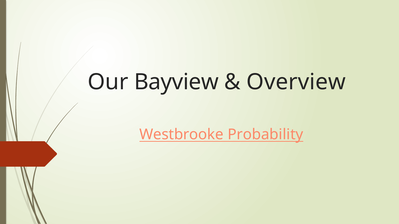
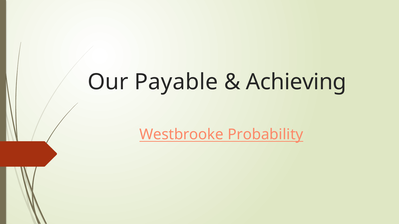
Bayview: Bayview -> Payable
Overview: Overview -> Achieving
